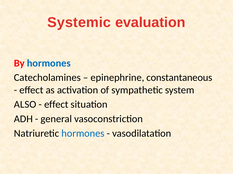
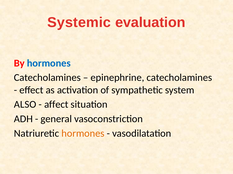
epinephrine constantaneous: constantaneous -> catecholamines
effect at (56, 105): effect -> affect
hormones at (83, 134) colour: blue -> orange
